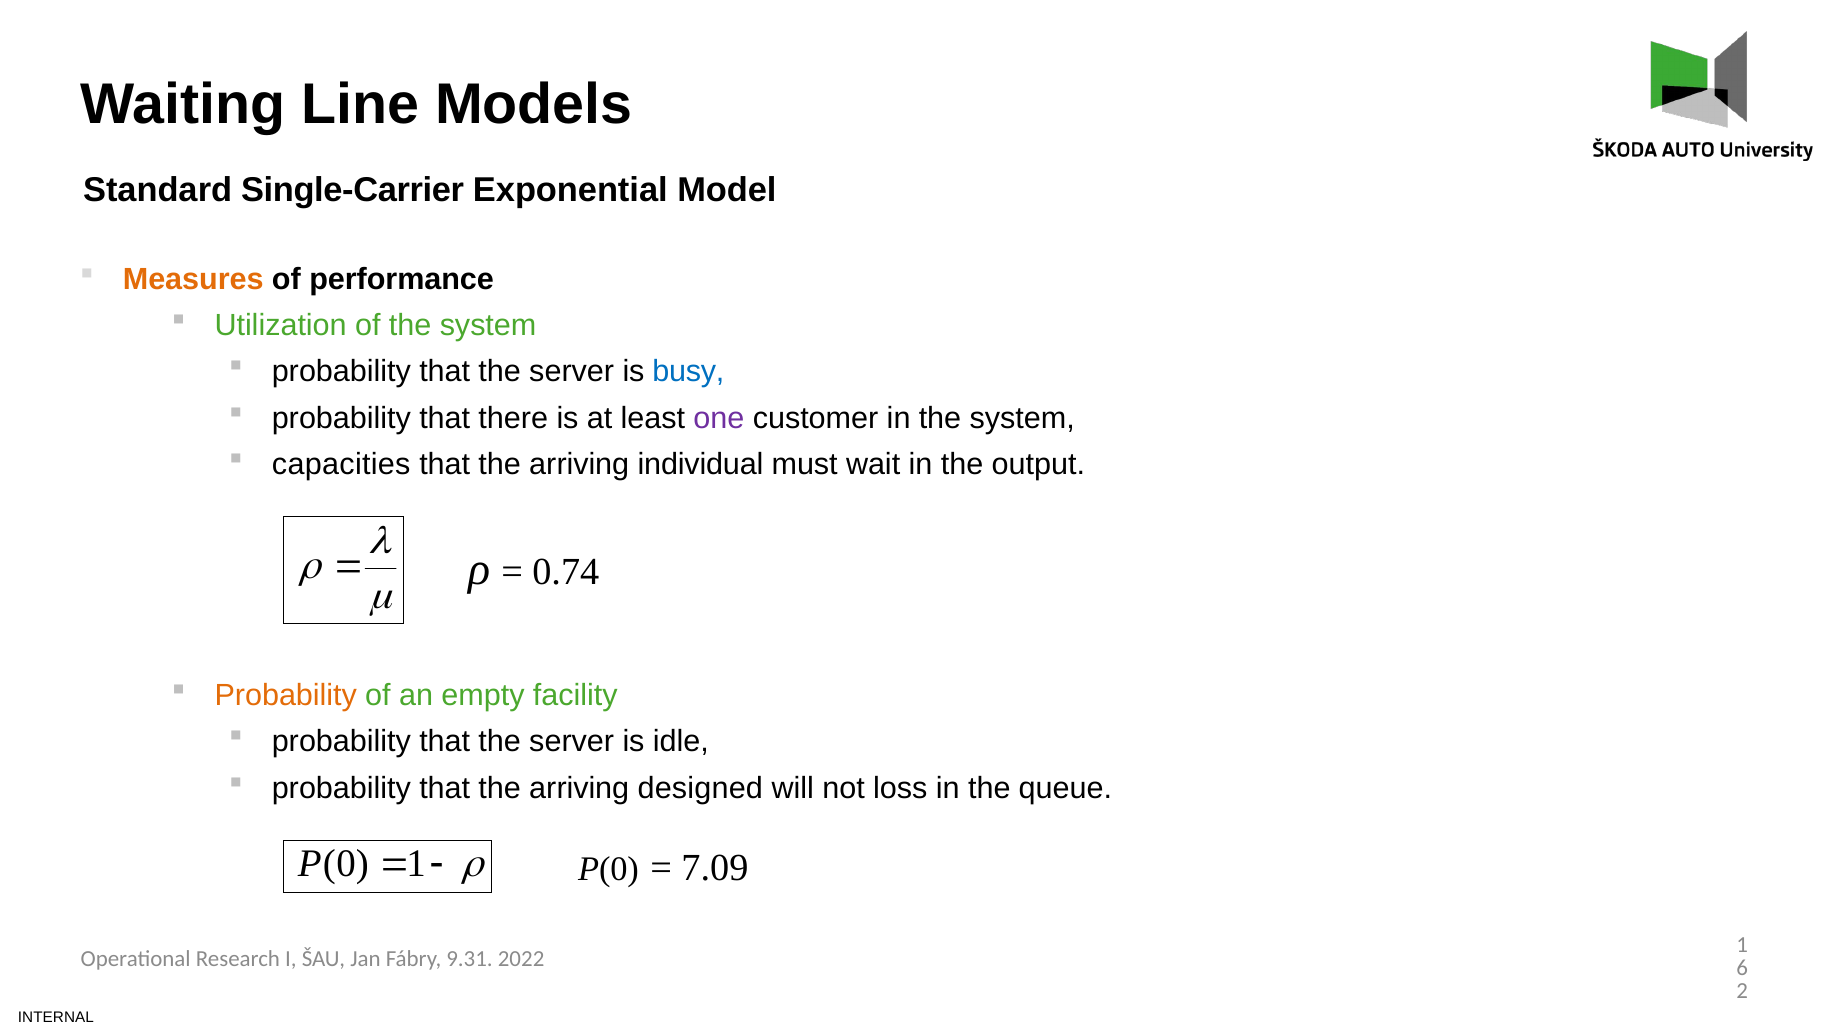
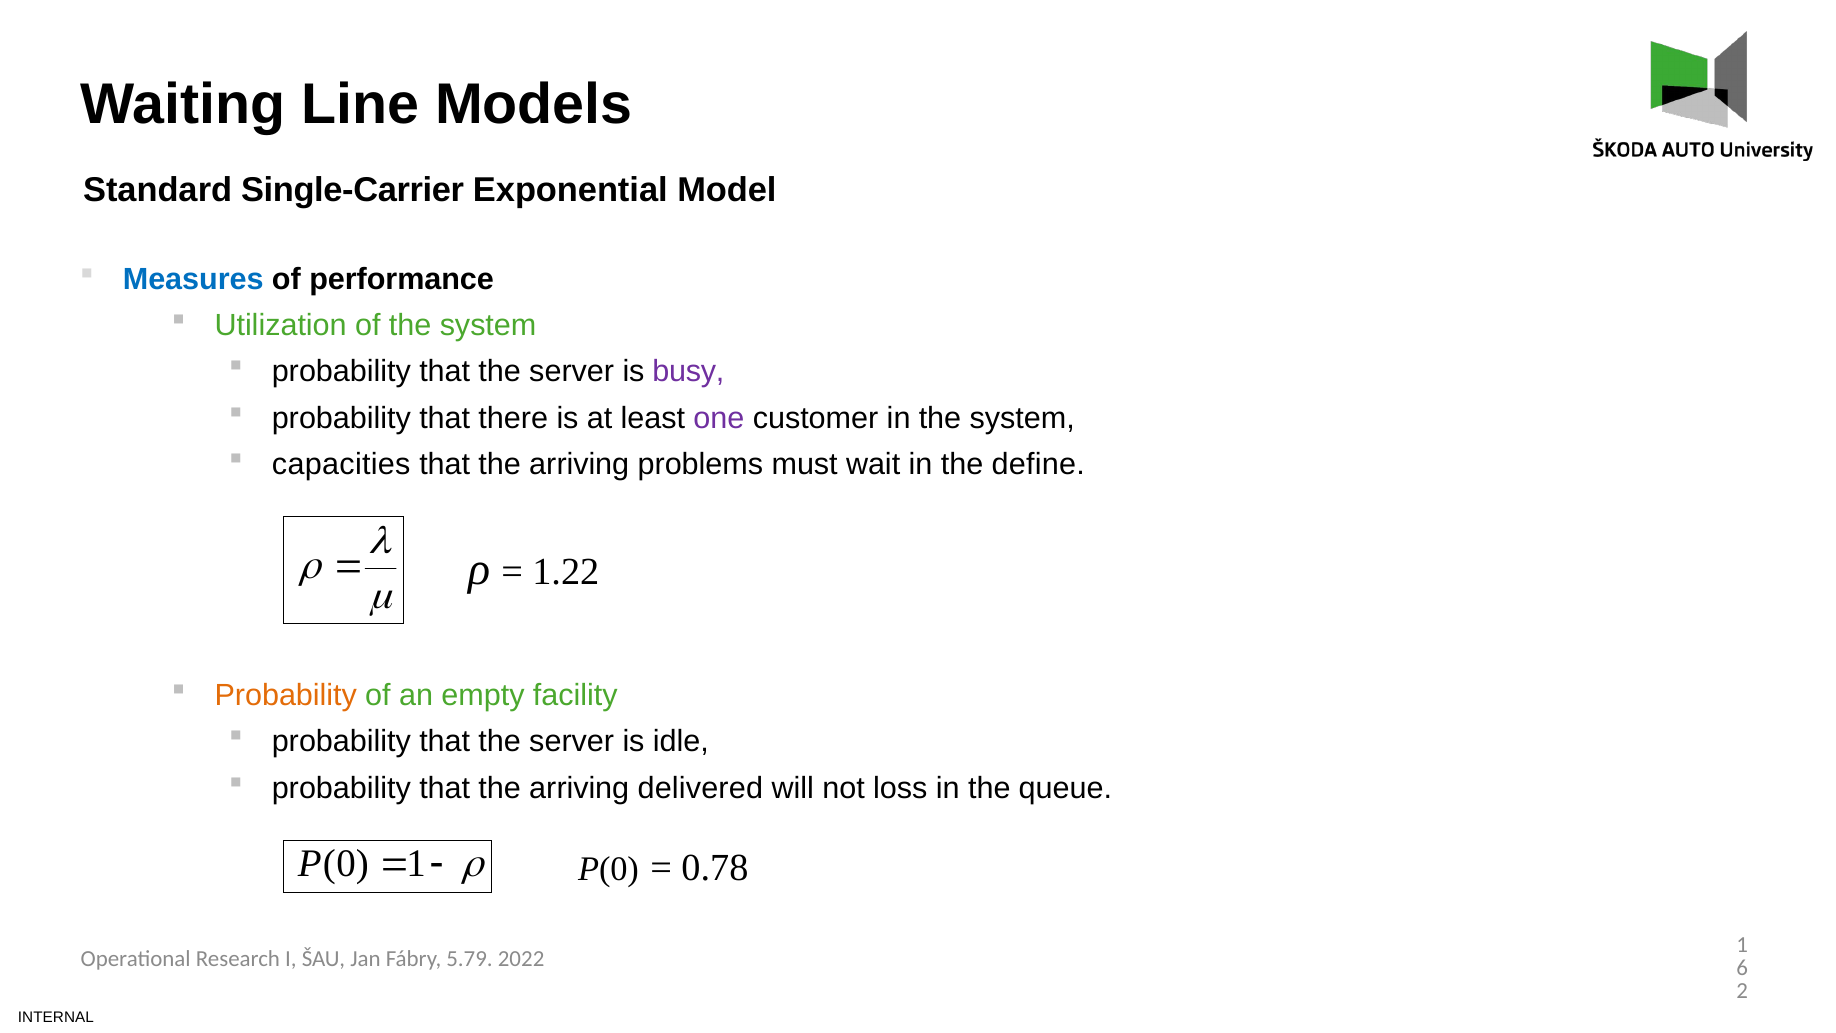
Measures colour: orange -> blue
busy colour: blue -> purple
individual: individual -> problems
output: output -> define
0.74: 0.74 -> 1.22
designed: designed -> delivered
7.09: 7.09 -> 0.78
9.31: 9.31 -> 5.79
